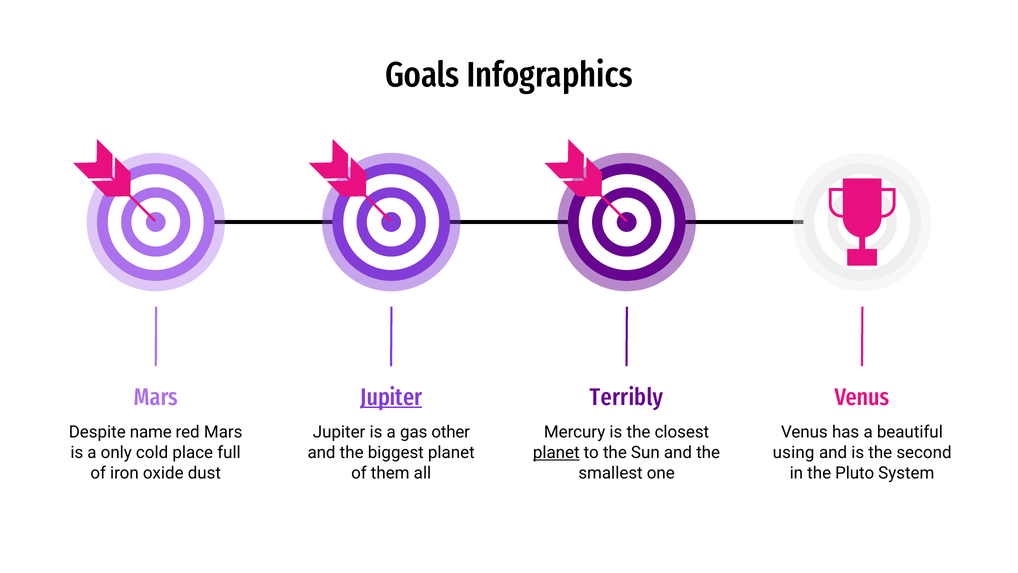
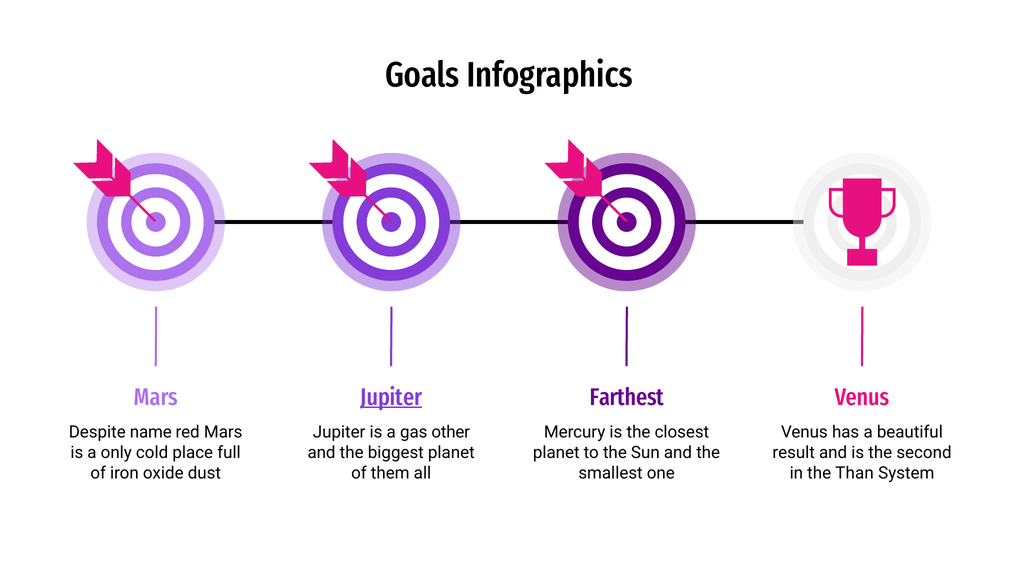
Terribly: Terribly -> Farthest
planet at (556, 452) underline: present -> none
using: using -> result
Pluto: Pluto -> Than
